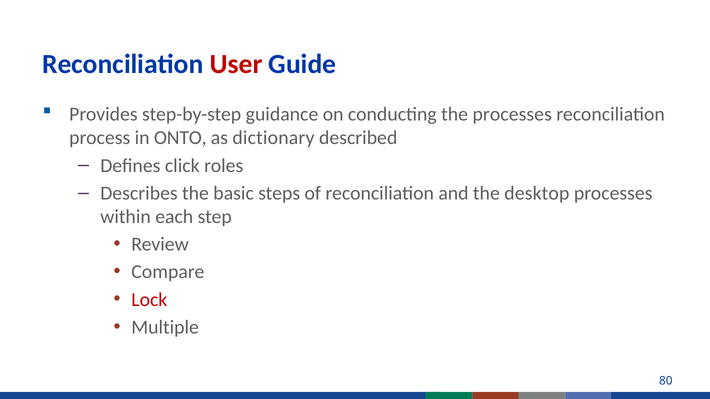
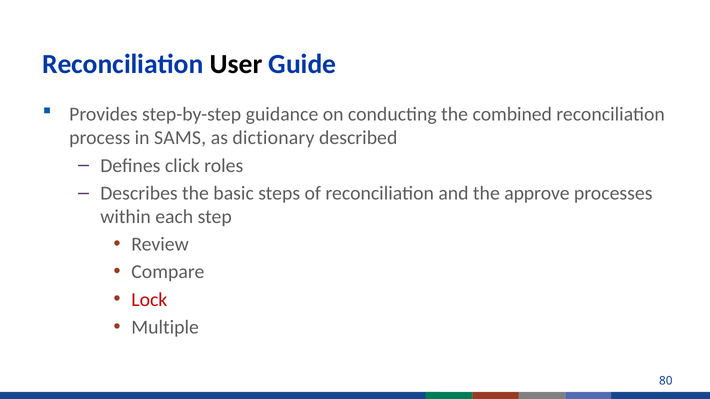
User colour: red -> black
the processes: processes -> combined
ONTO: ONTO -> SAMS
desktop: desktop -> approve
